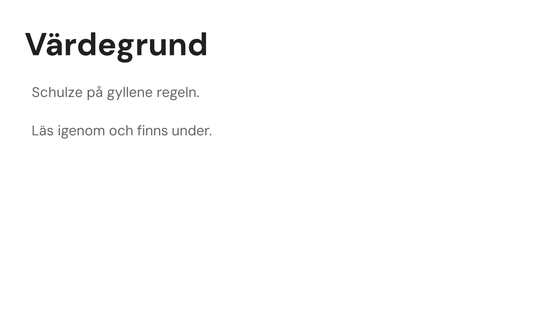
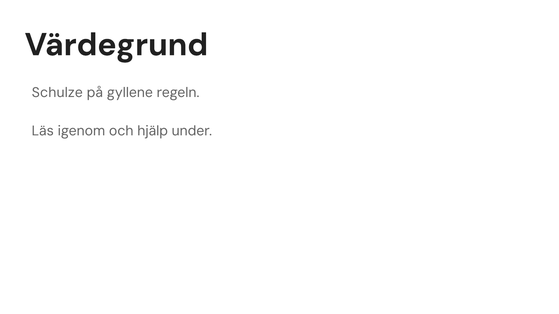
finns: finns -> hjälp
